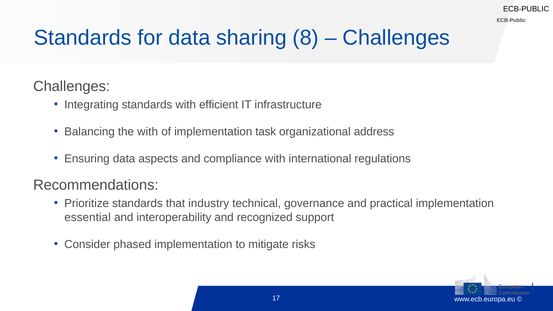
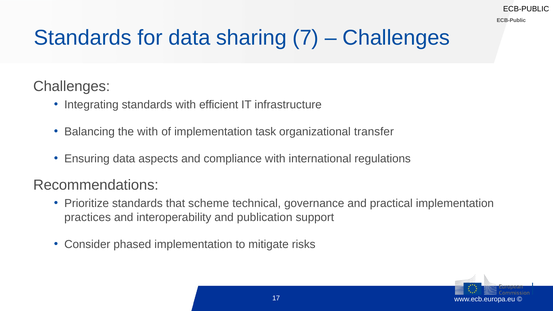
8: 8 -> 7
address: address -> transfer
industry: industry -> scheme
essential: essential -> practices
recognized: recognized -> publication
